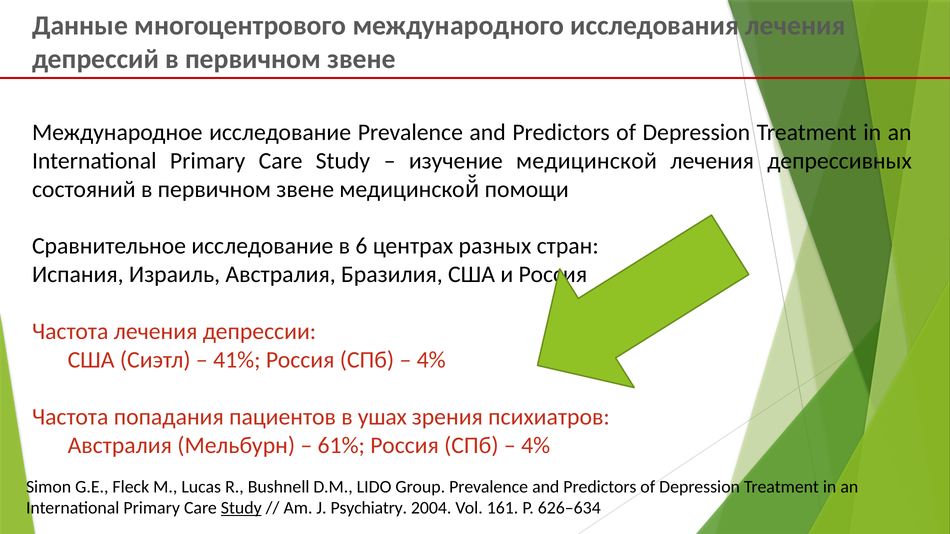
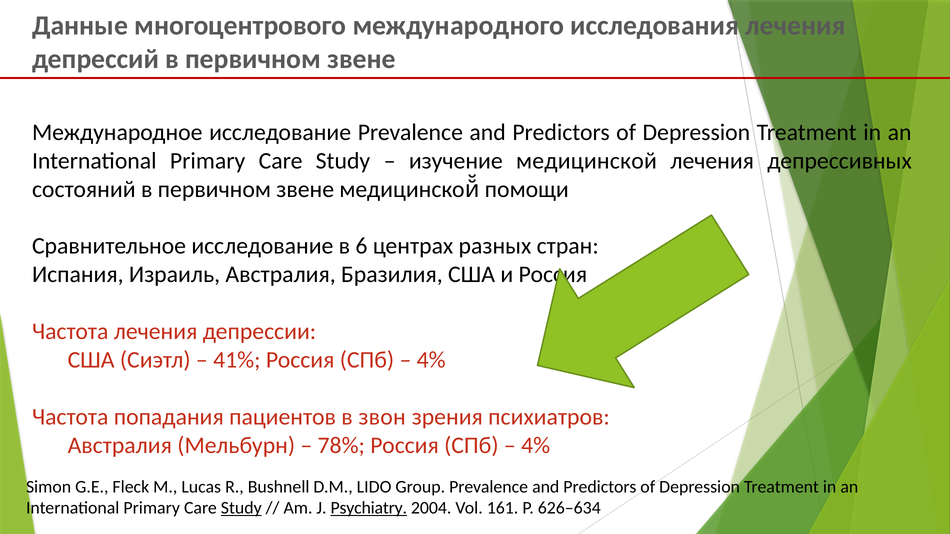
ушах: ушах -> звон
61%: 61% -> 78%
Psychiatry underline: none -> present
